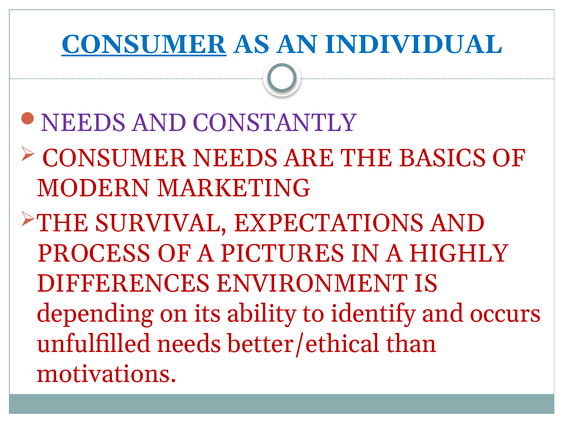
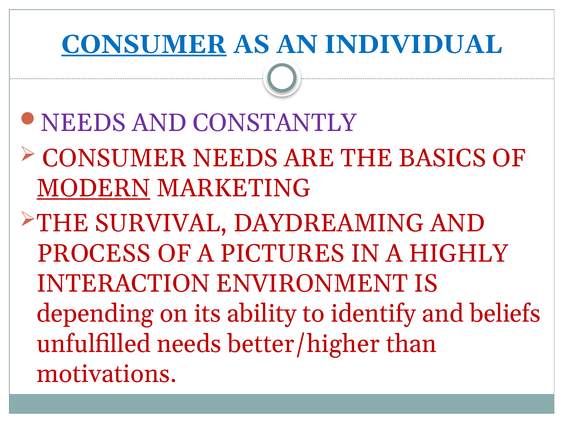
MODERN underline: none -> present
EXPECTATIONS: EXPECTATIONS -> DAYDREAMING
DIFFERENCES: DIFFERENCES -> INTERACTION
occurs: occurs -> beliefs
better/ethical: better/ethical -> better/higher
